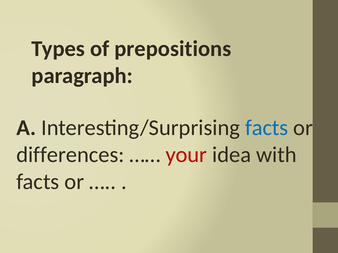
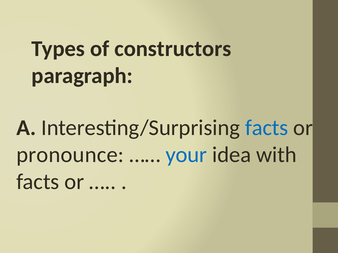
prepositions: prepositions -> constructors
differences: differences -> pronounce
your colour: red -> blue
